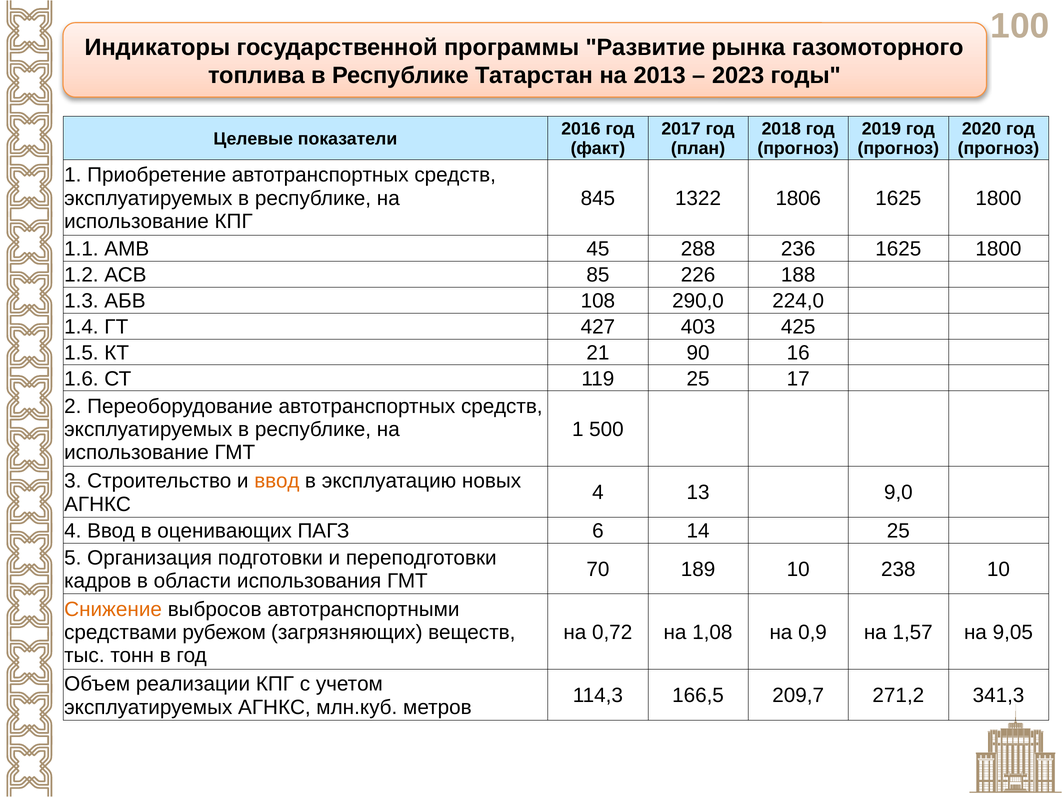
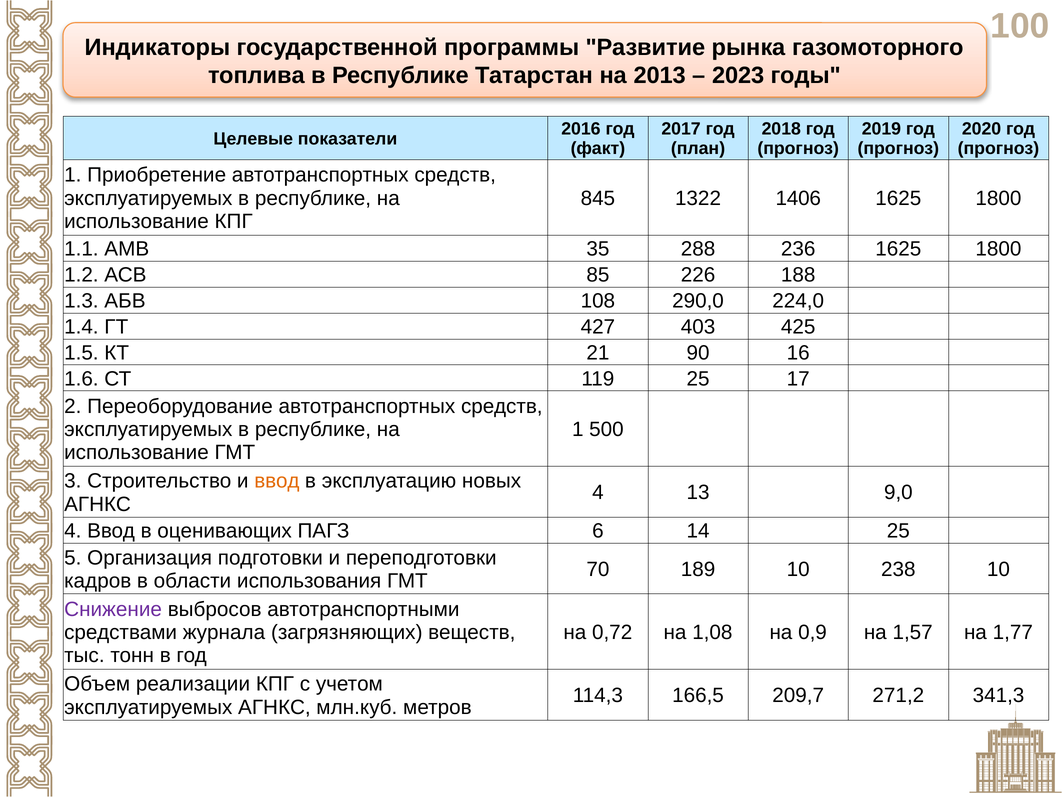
1806: 1806 -> 1406
45: 45 -> 35
Снижение colour: orange -> purple
рубежом: рубежом -> журнала
9,05: 9,05 -> 1,77
